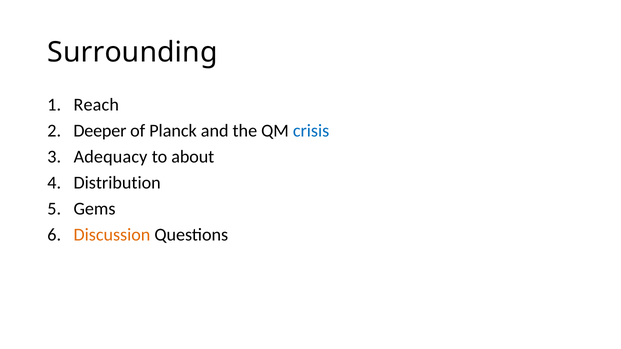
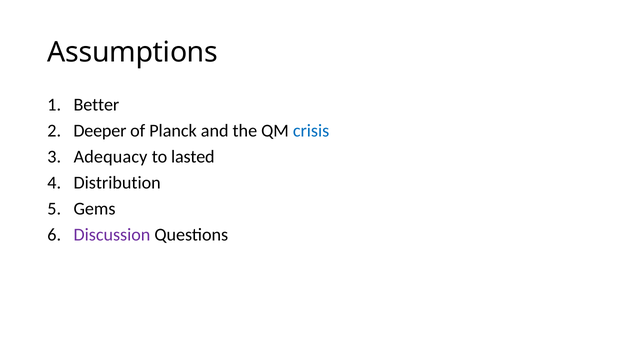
Surrounding: Surrounding -> Assumptions
Reach: Reach -> Better
about: about -> lasted
Discussion colour: orange -> purple
